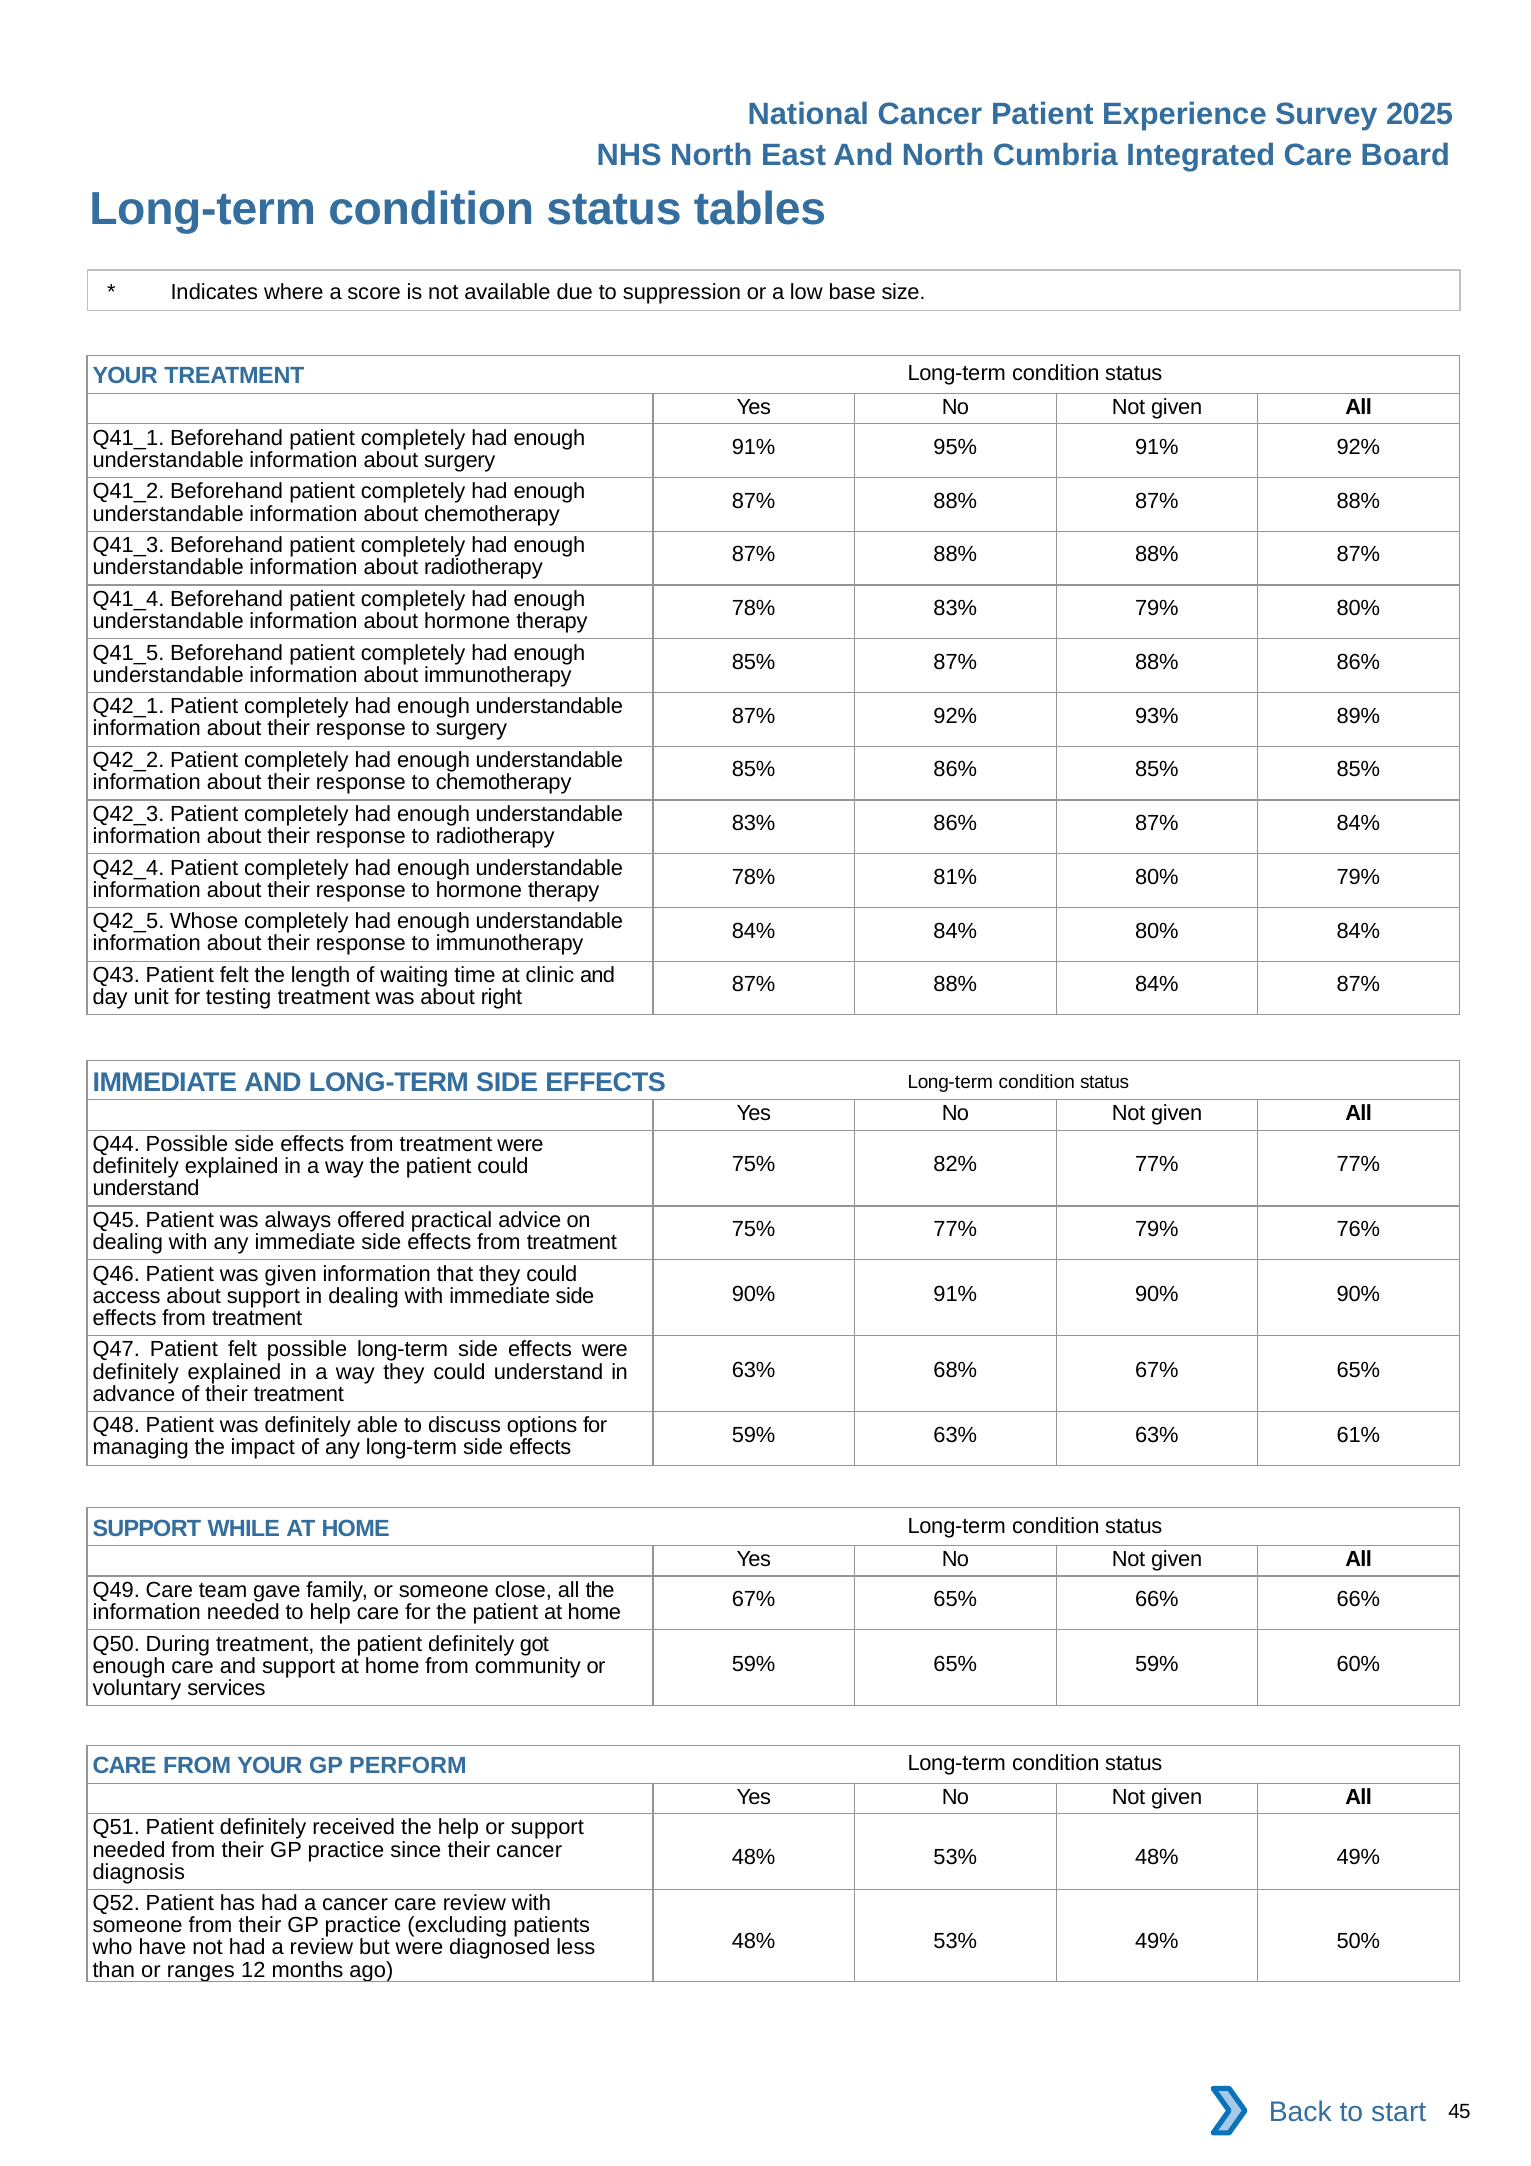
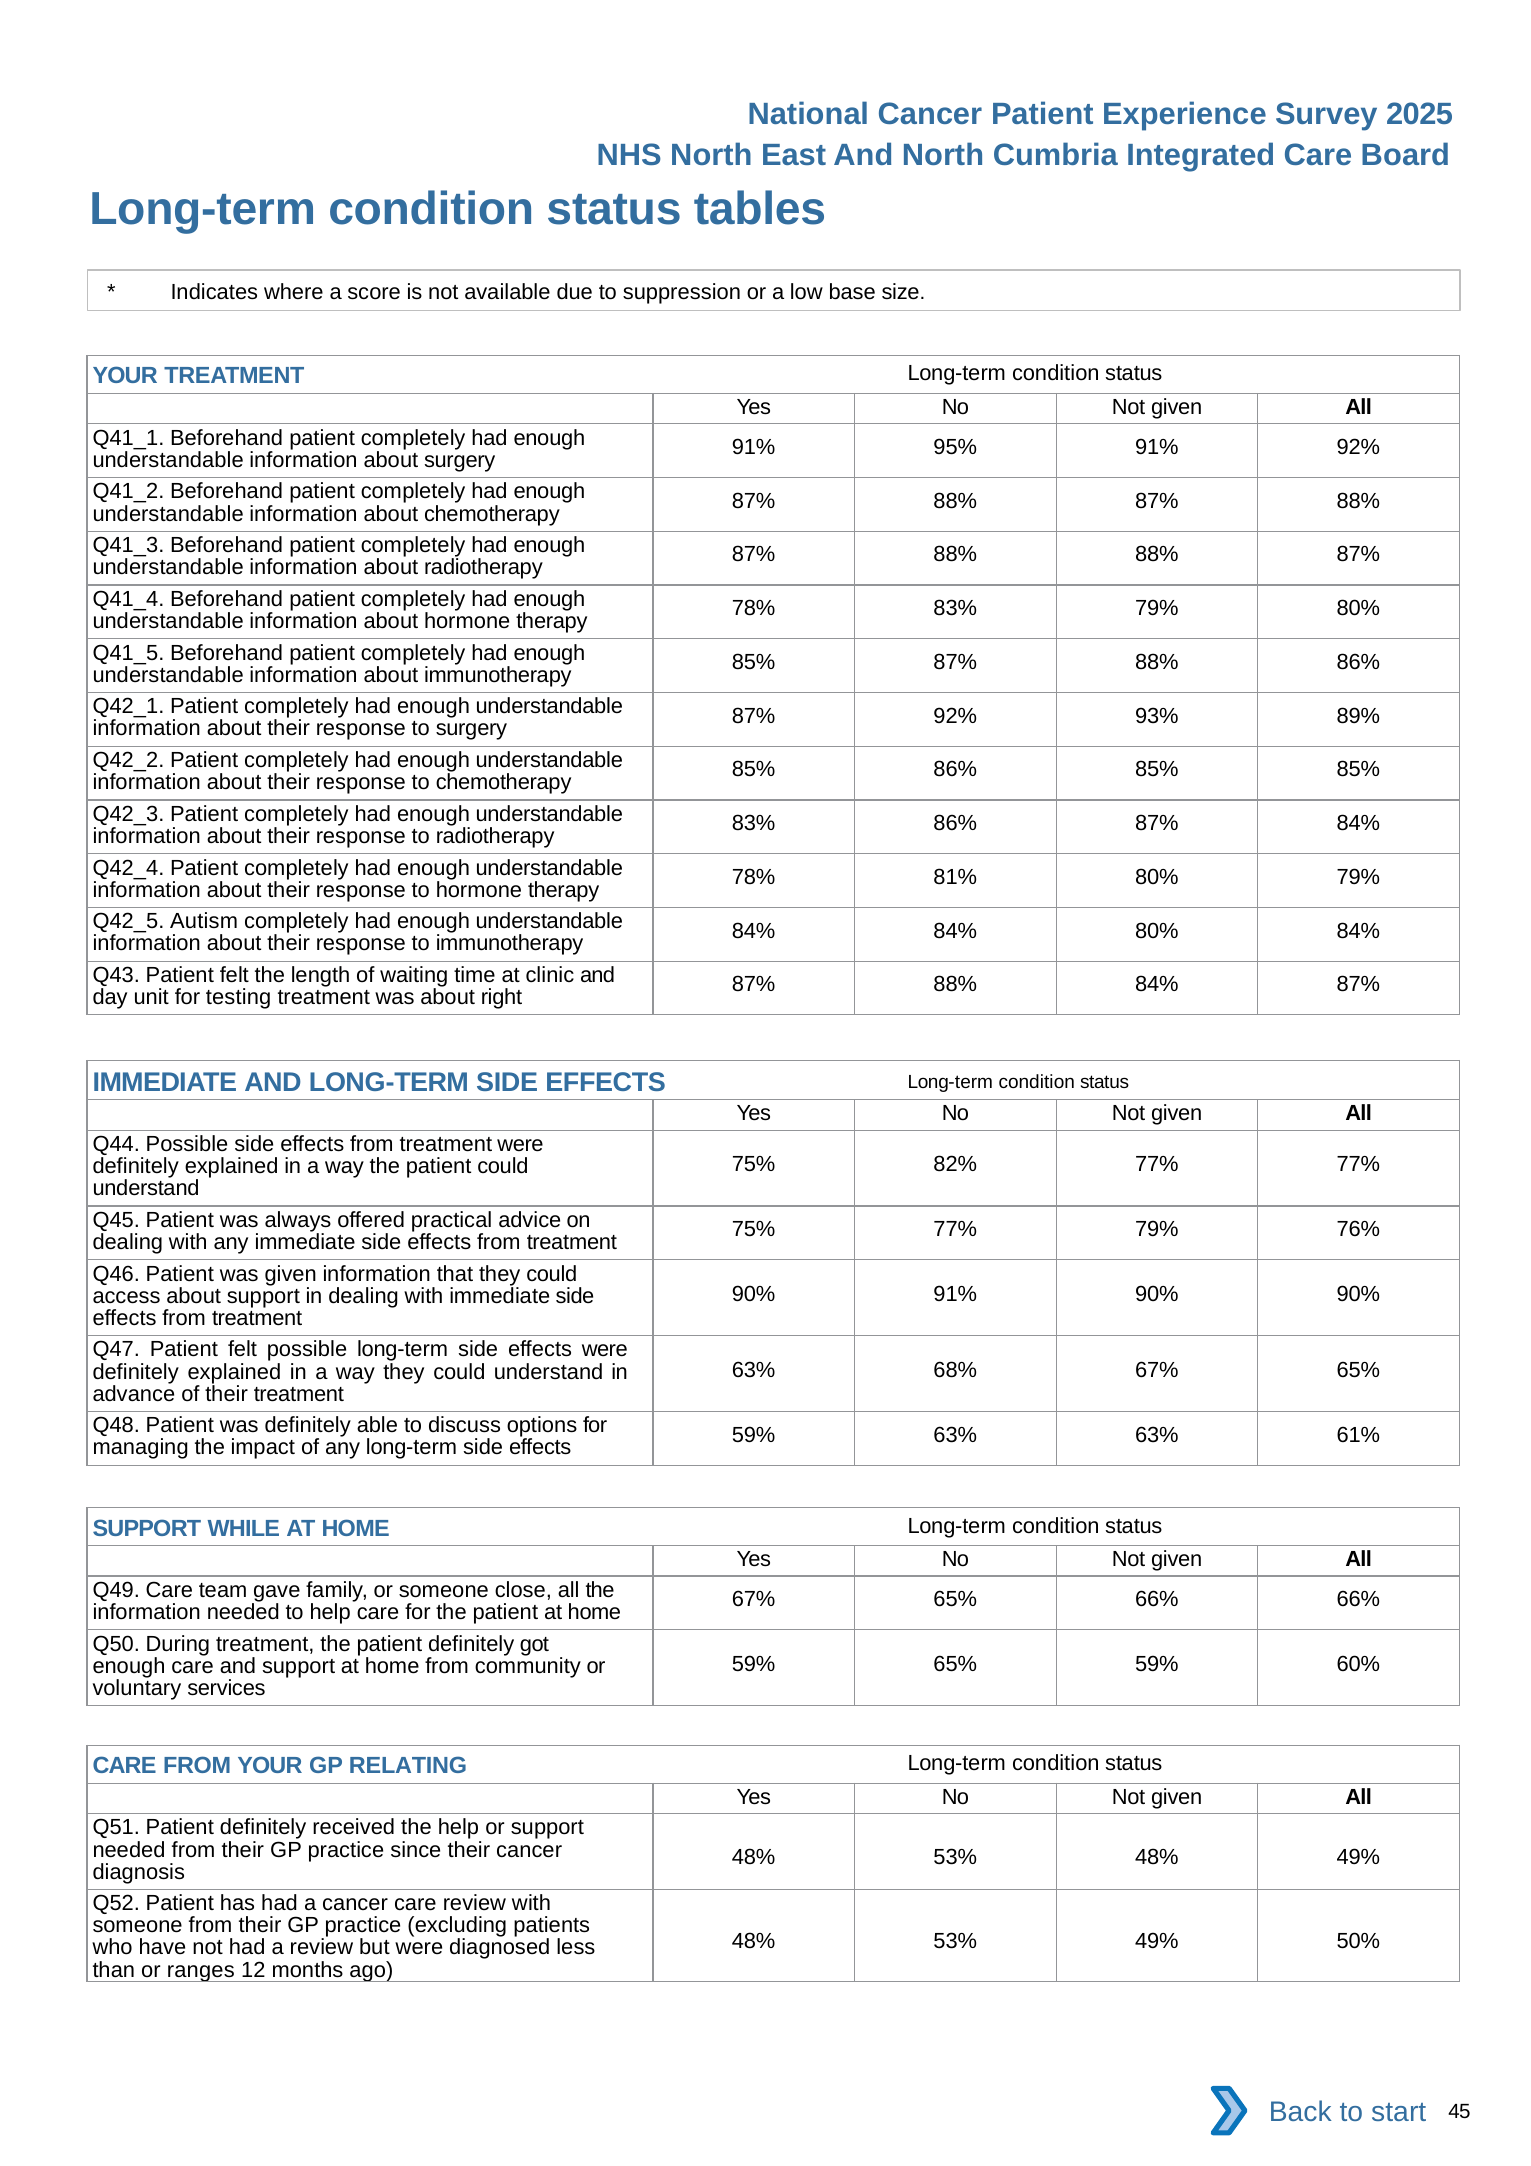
Whose: Whose -> Autism
PERFORM: PERFORM -> RELATING
